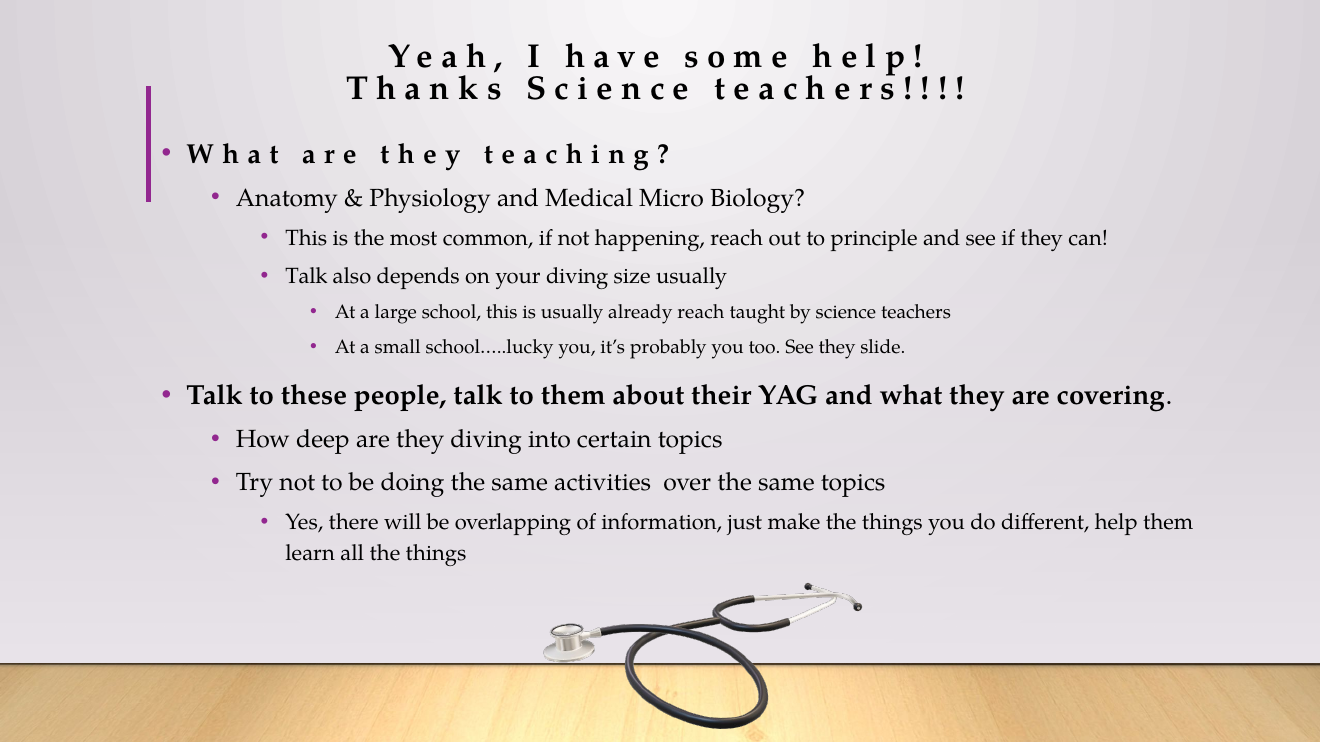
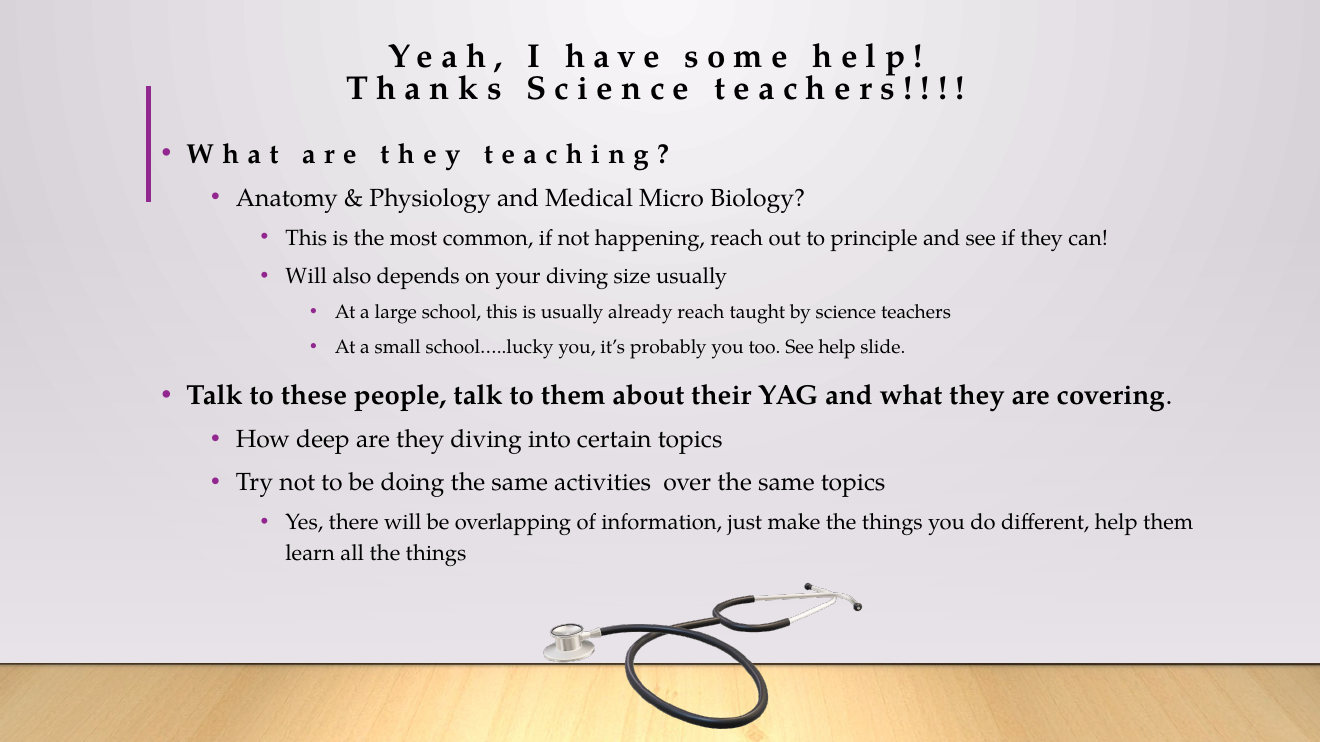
Talk at (306, 276): Talk -> Will
See they: they -> help
